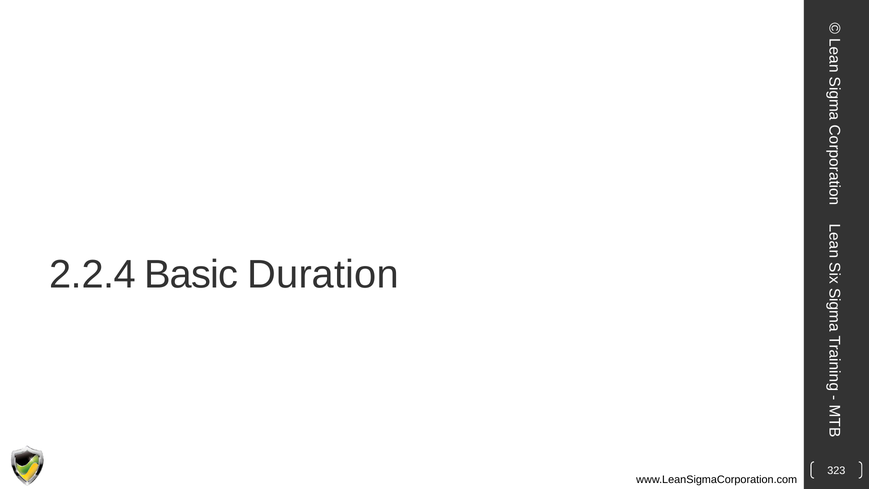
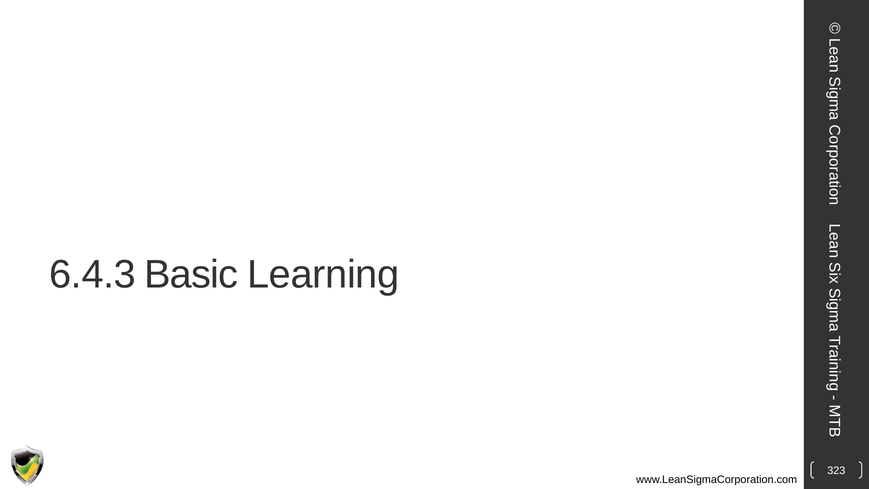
2.2.4: 2.2.4 -> 6.4.3
Duration: Duration -> Learning
